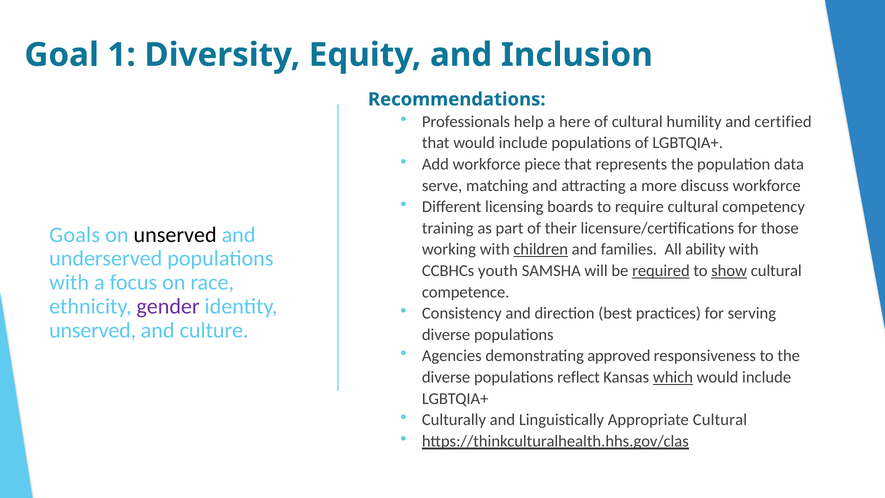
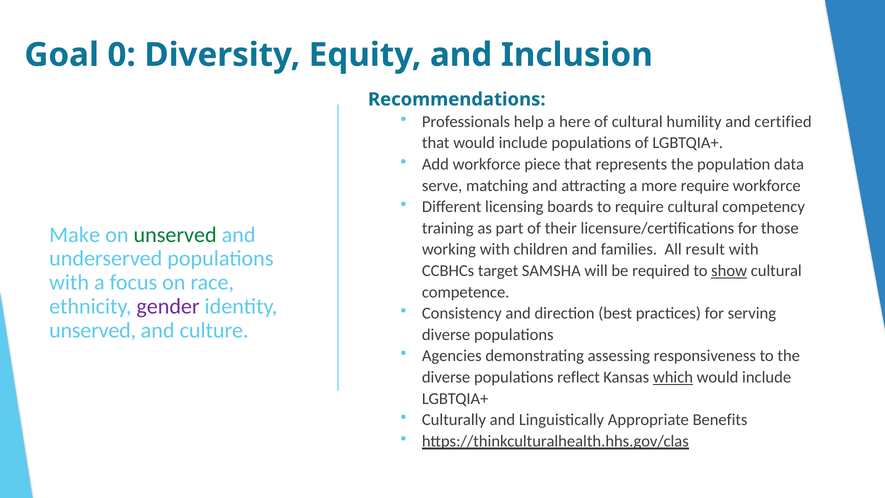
1: 1 -> 0
more discuss: discuss -> require
Goals: Goals -> Make
unserved at (175, 235) colour: black -> green
children underline: present -> none
ability: ability -> result
youth: youth -> target
required underline: present -> none
approved: approved -> assessing
Appropriate Cultural: Cultural -> Benefits
